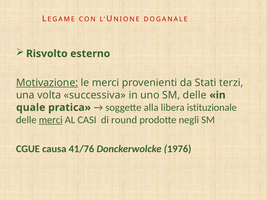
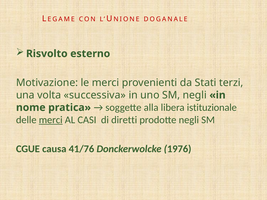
Motivazione underline: present -> none
SM delle: delle -> negli
quale: quale -> nome
round: round -> diretti
